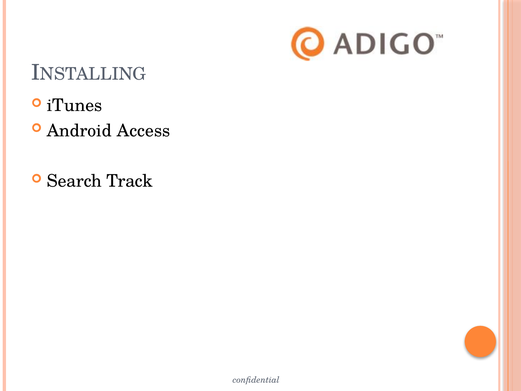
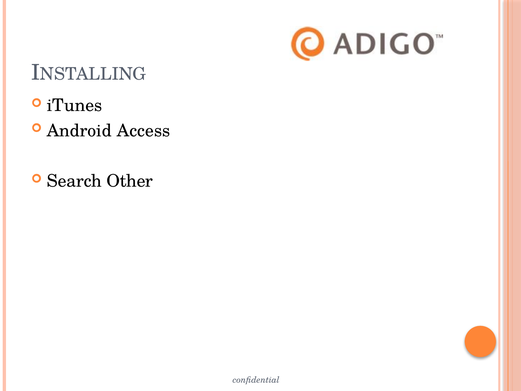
Track: Track -> Other
